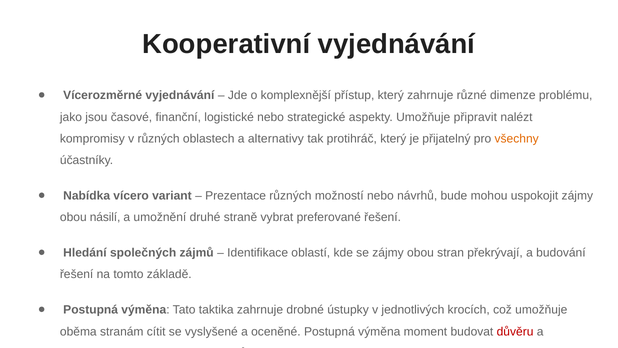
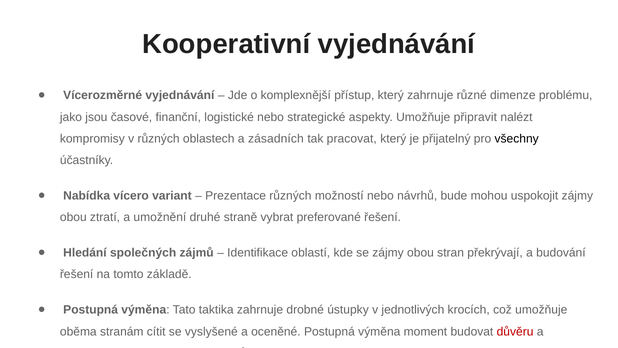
alternativy: alternativy -> zásadních
protihráč: protihráč -> pracovat
všechny colour: orange -> black
násilí: násilí -> ztratí
